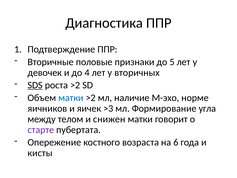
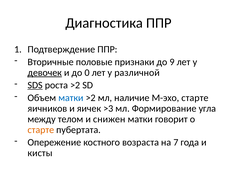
5: 5 -> 9
девочек underline: none -> present
4: 4 -> 0
вторичных: вторичных -> различной
М-эхо норме: норме -> старте
старте at (41, 130) colour: purple -> orange
6: 6 -> 7
